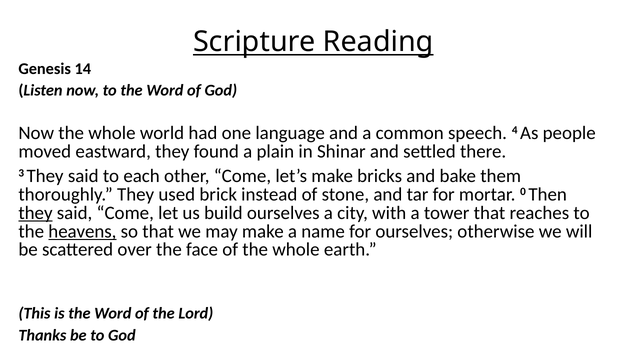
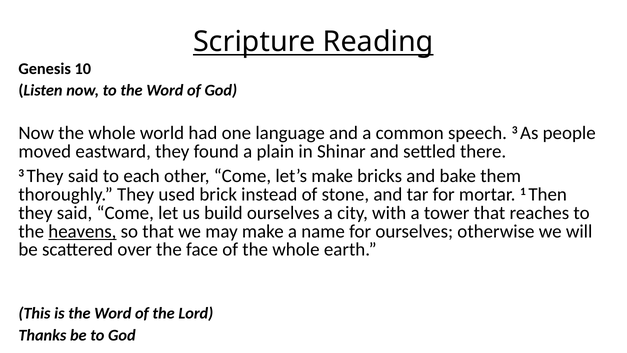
14: 14 -> 10
speech 4: 4 -> 3
0: 0 -> 1
they at (35, 213) underline: present -> none
